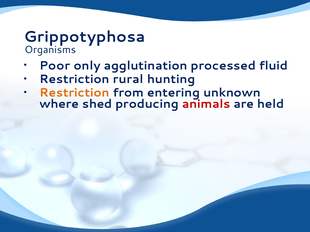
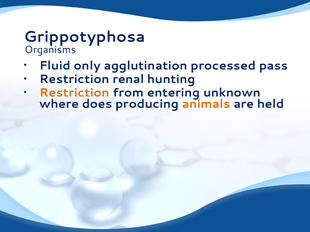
Poor: Poor -> Fluid
fluid: fluid -> pass
rural: rural -> renal
shed: shed -> does
animals colour: red -> orange
